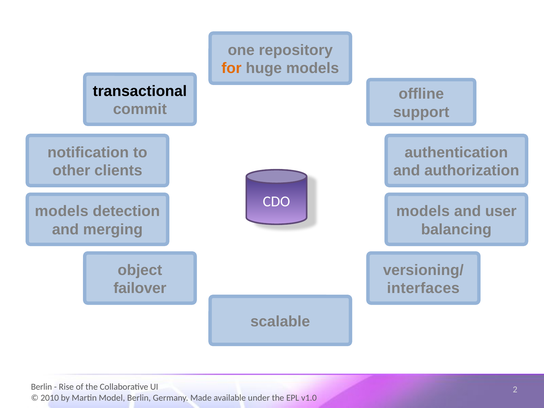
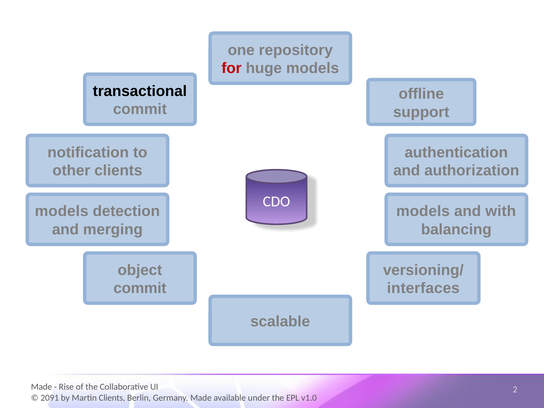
for colour: orange -> red
user: user -> with
failover at (140, 288): failover -> commit
Berlin at (42, 387): Berlin -> Made
2010: 2010 -> 2091
Martin Model: Model -> Clients
